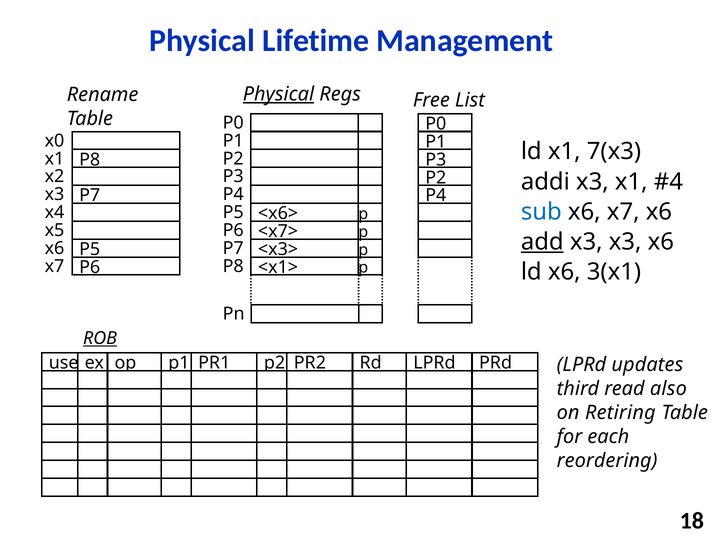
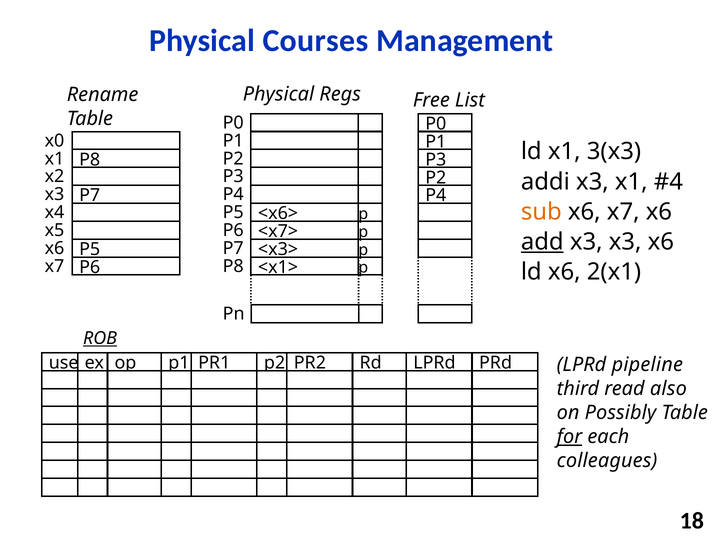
Lifetime: Lifetime -> Courses
Physical at (278, 94) underline: present -> none
7(x3: 7(x3 -> 3(x3
sub colour: blue -> orange
3(x1: 3(x1 -> 2(x1
updates: updates -> pipeline
Retiring: Retiring -> Possibly
for underline: none -> present
reordering: reordering -> colleagues
